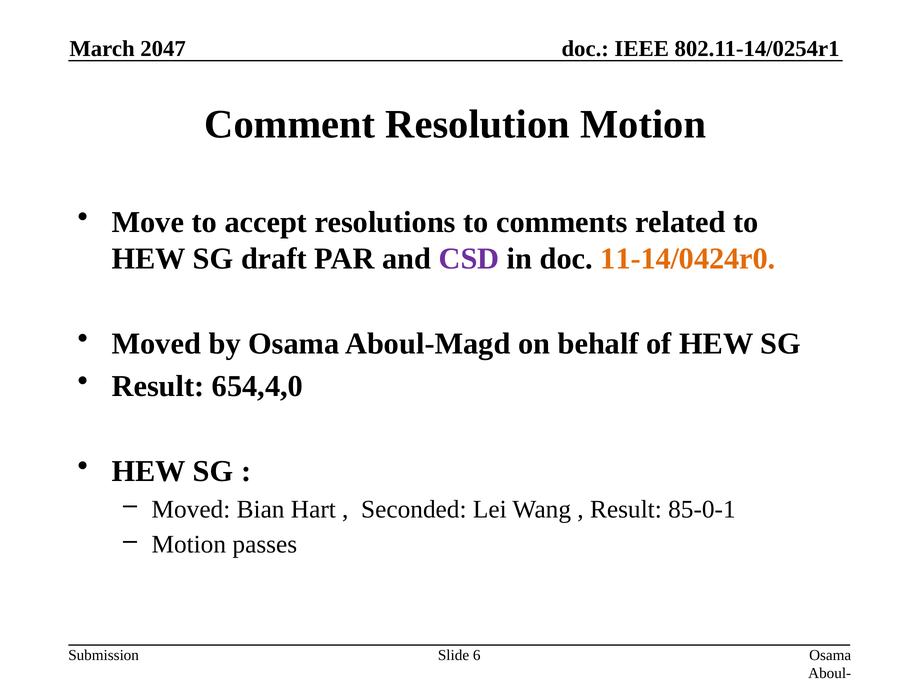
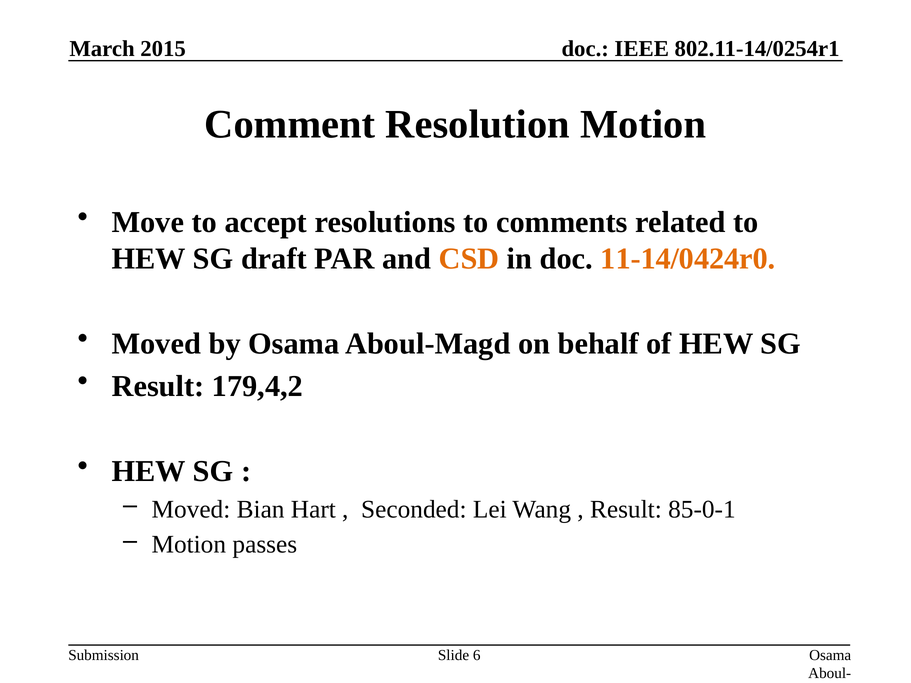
2047: 2047 -> 2015
CSD colour: purple -> orange
654,4,0: 654,4,0 -> 179,4,2
